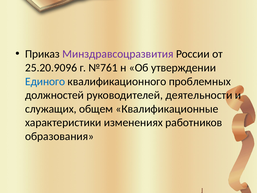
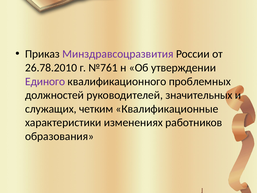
25.20.9096: 25.20.9096 -> 26.78.2010
Единого colour: blue -> purple
деятельности: деятельности -> значительных
общем: общем -> четким
